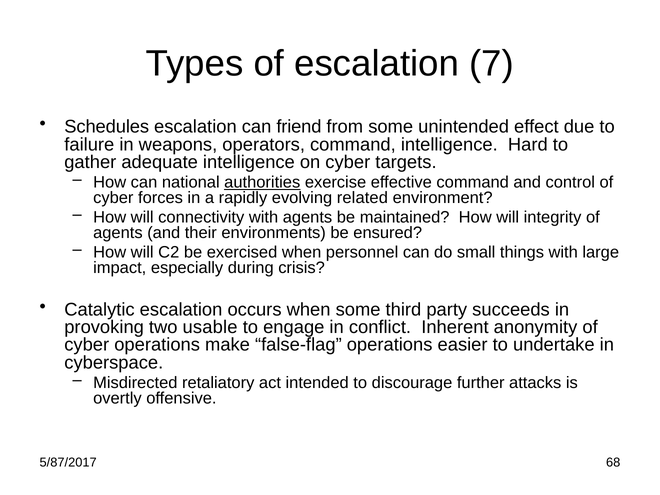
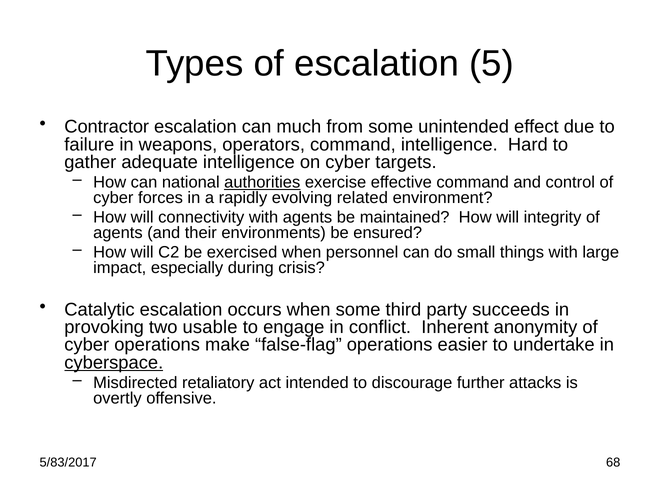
7: 7 -> 5
Schedules: Schedules -> Contractor
friend: friend -> much
cyberspace underline: none -> present
5/87/2017: 5/87/2017 -> 5/83/2017
